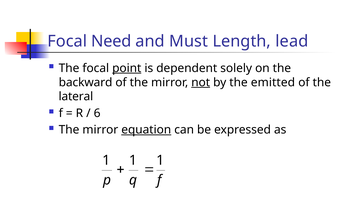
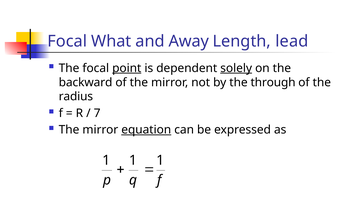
Need: Need -> What
Must: Must -> Away
solely underline: none -> present
not underline: present -> none
emitted: emitted -> through
lateral: lateral -> radius
6: 6 -> 7
